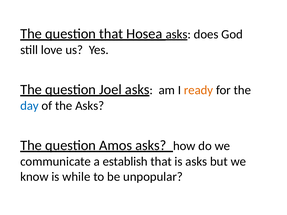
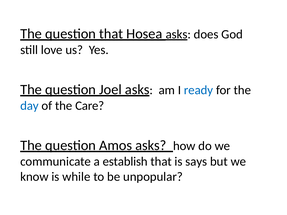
ready colour: orange -> blue
the Asks: Asks -> Care
is asks: asks -> says
